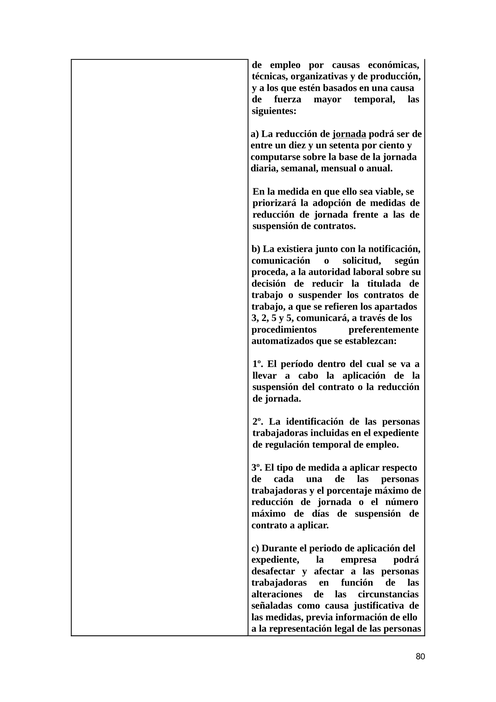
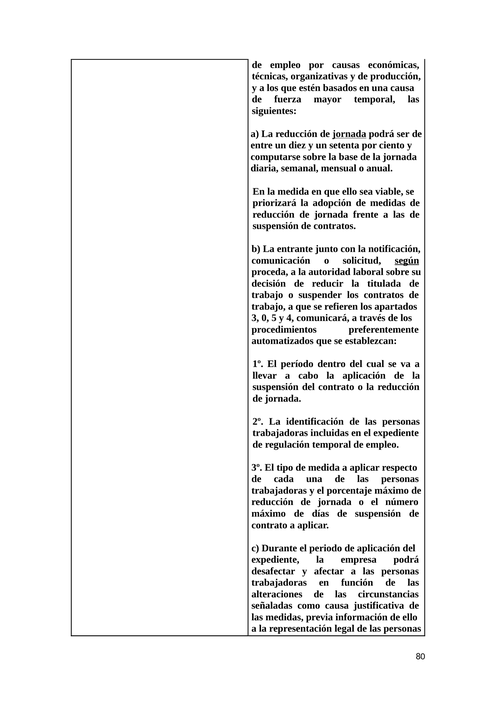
existiera: existiera -> entrante
según underline: none -> present
2: 2 -> 0
y 5: 5 -> 4
